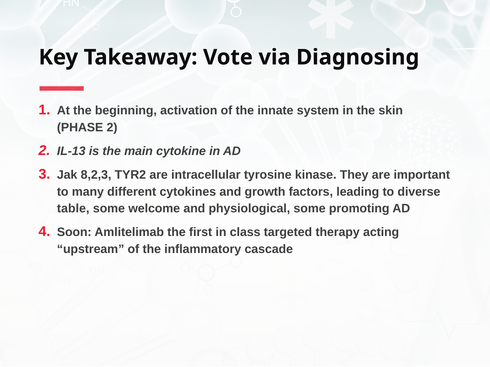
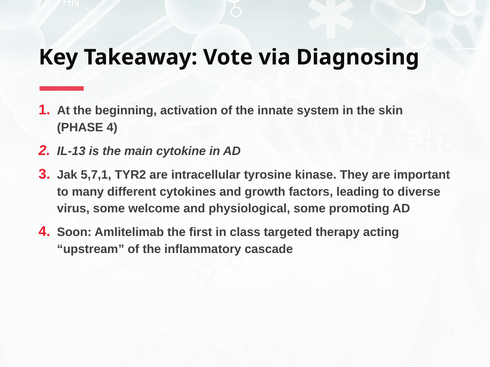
PHASE 2: 2 -> 4
8,2,3: 8,2,3 -> 5,7,1
table: table -> virus
